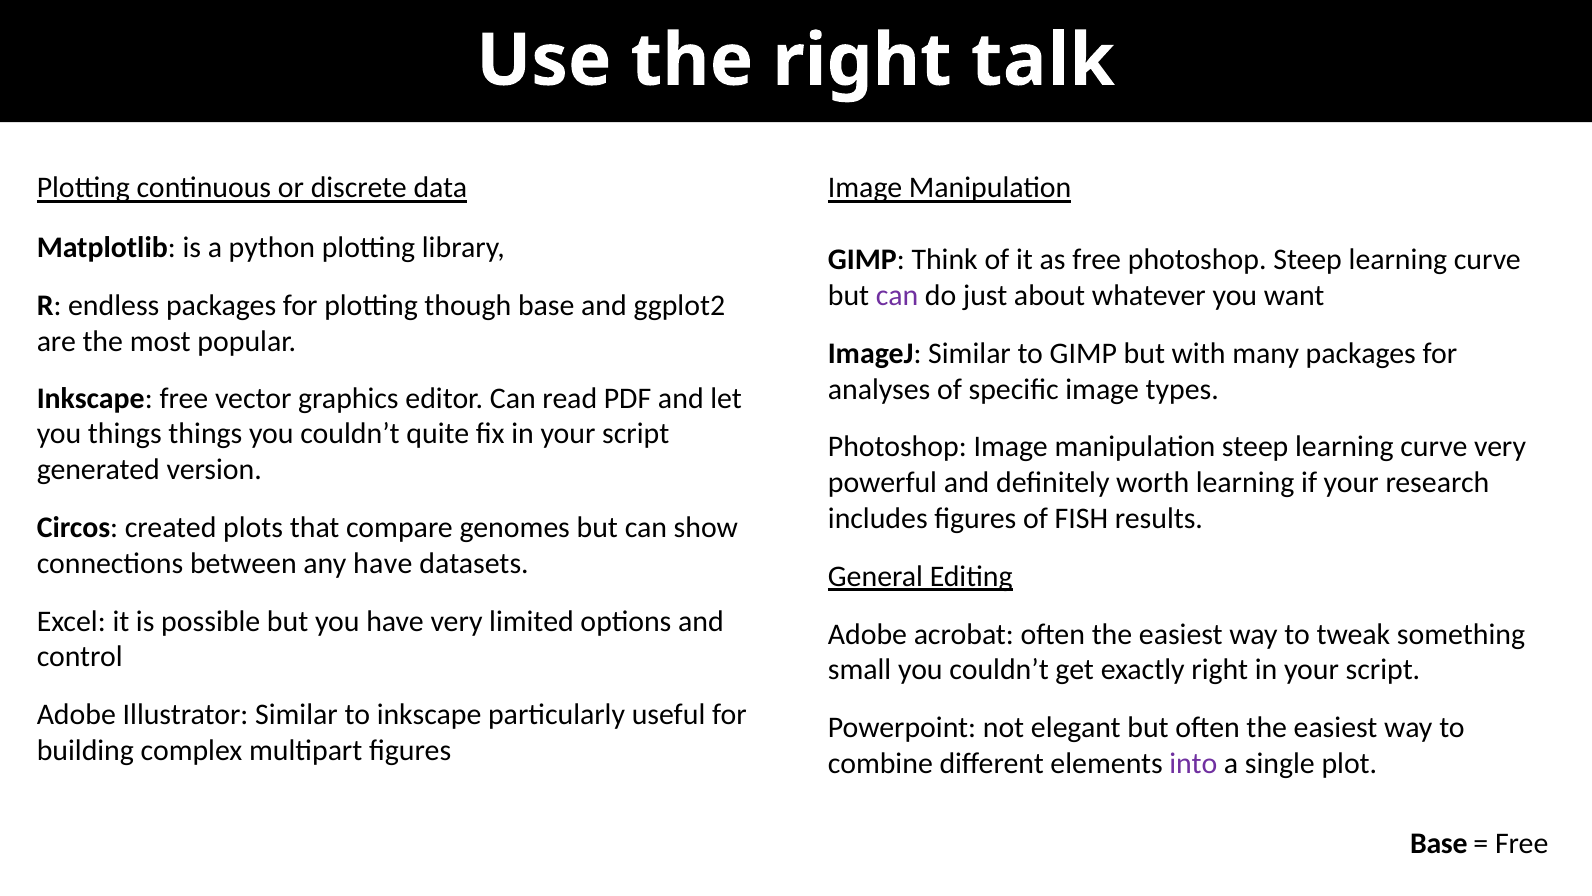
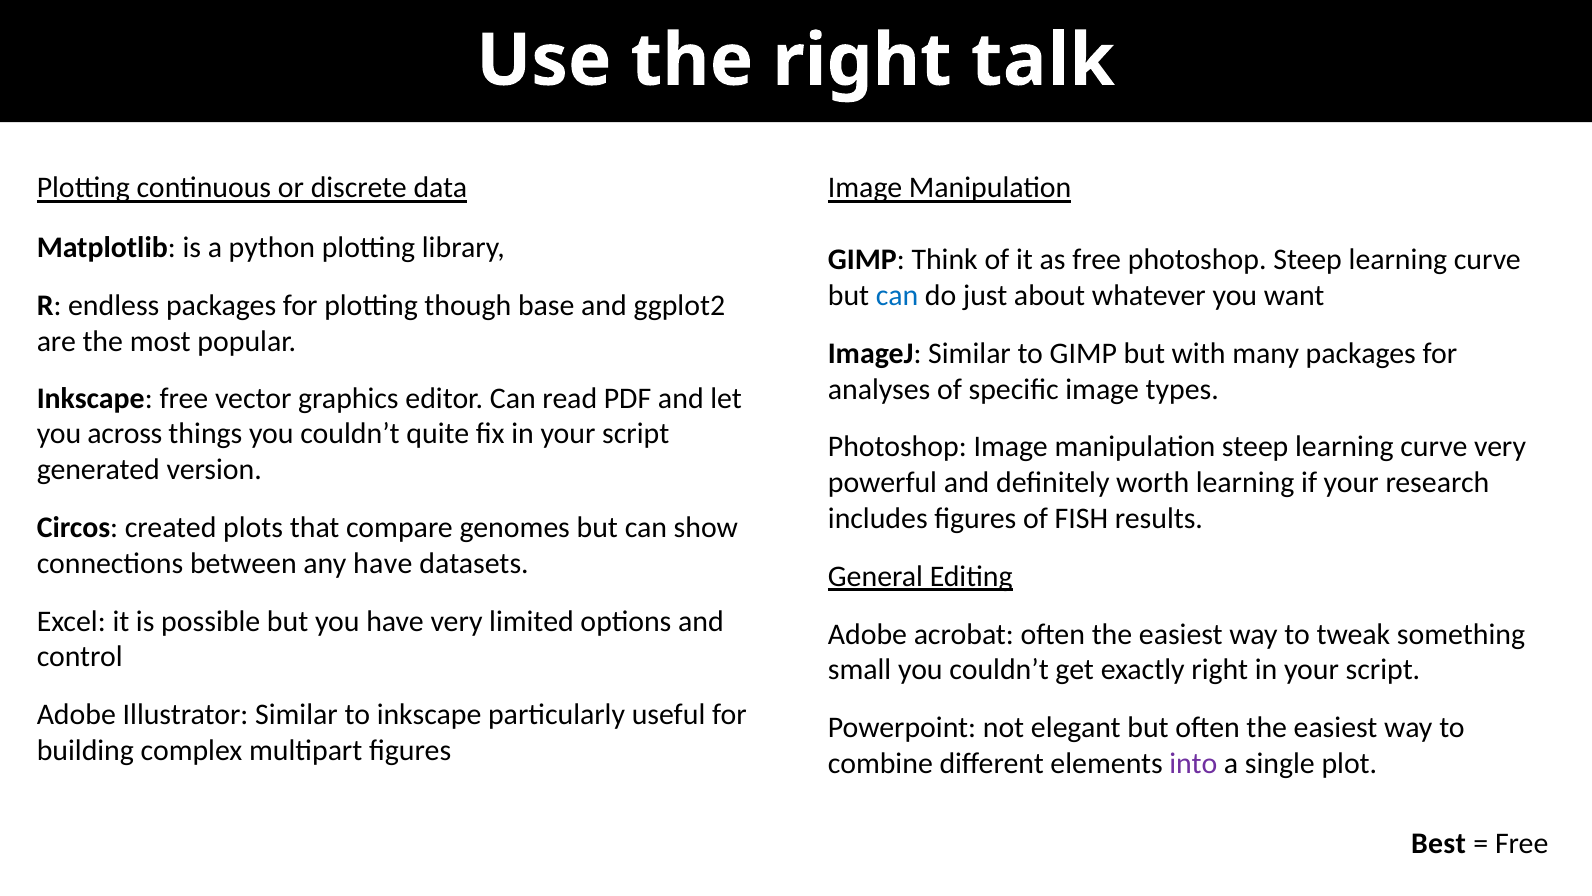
can at (897, 295) colour: purple -> blue
you things: things -> across
Base at (1439, 843): Base -> Best
